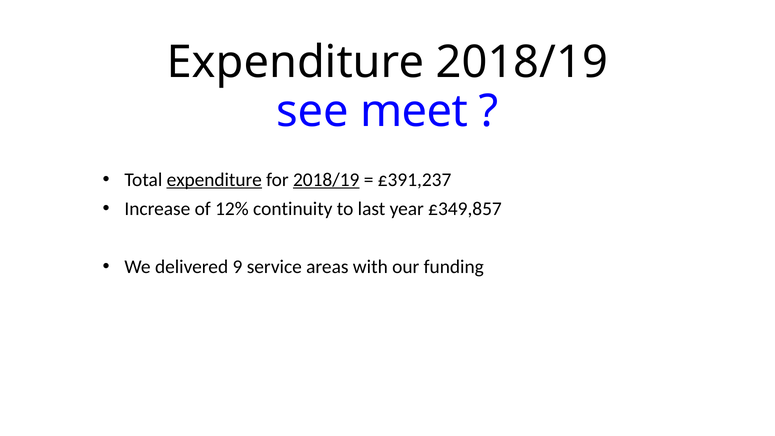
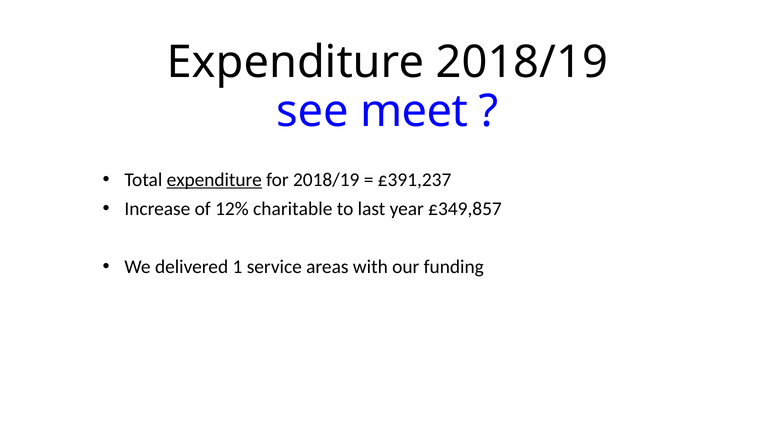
2018/19 at (326, 180) underline: present -> none
continuity: continuity -> charitable
9: 9 -> 1
